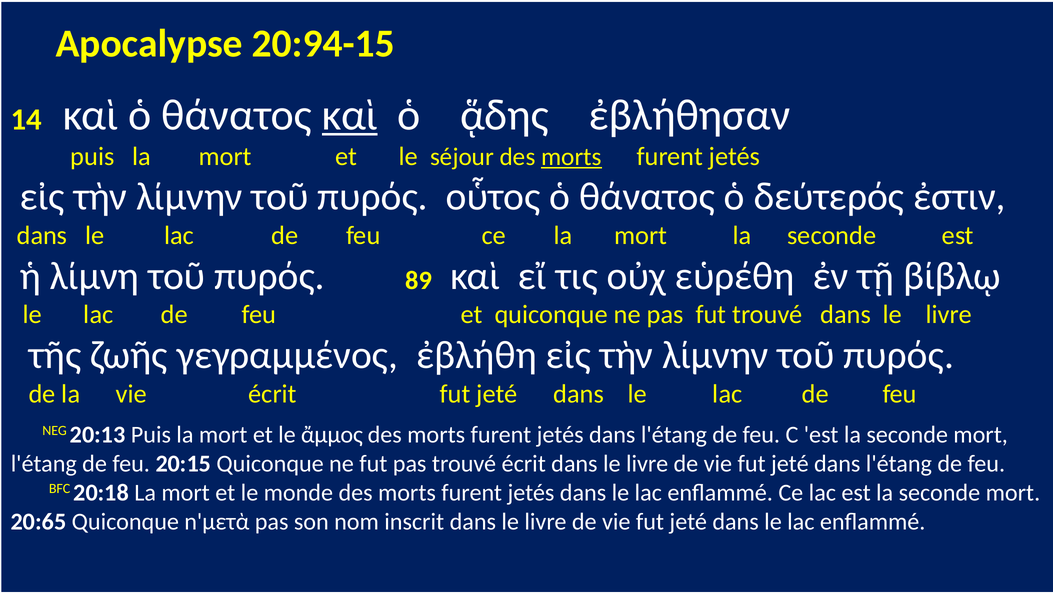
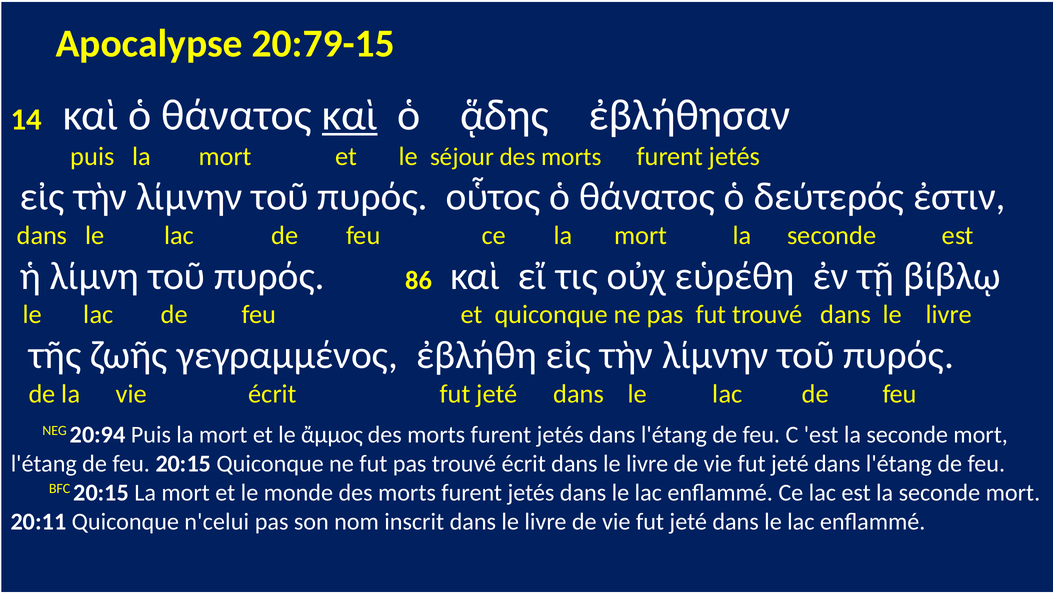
20:94-15: 20:94-15 -> 20:79-15
morts at (571, 157) underline: present -> none
89: 89 -> 86
20:13: 20:13 -> 20:94
BFC 20:18: 20:18 -> 20:15
20:65: 20:65 -> 20:11
n'μετὰ: n'μετὰ -> n'celui
